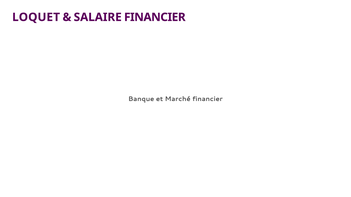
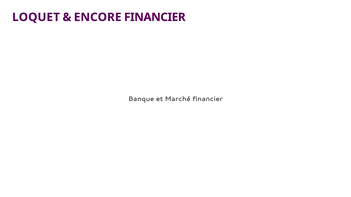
SALAIRE: SALAIRE -> ENCORE
